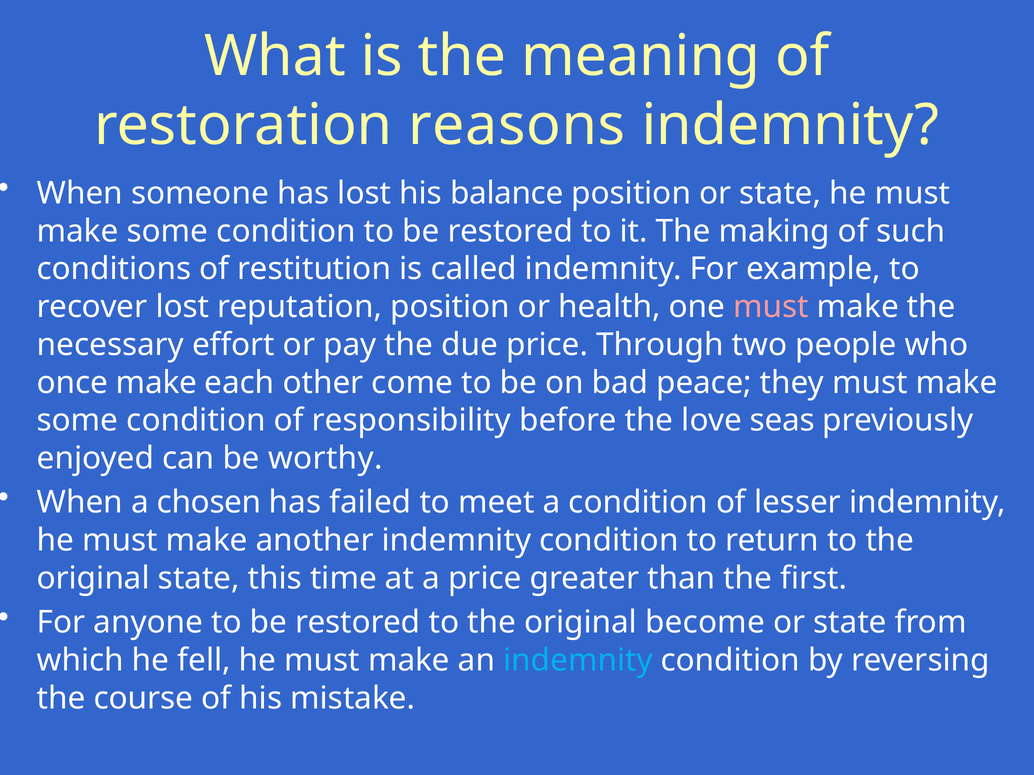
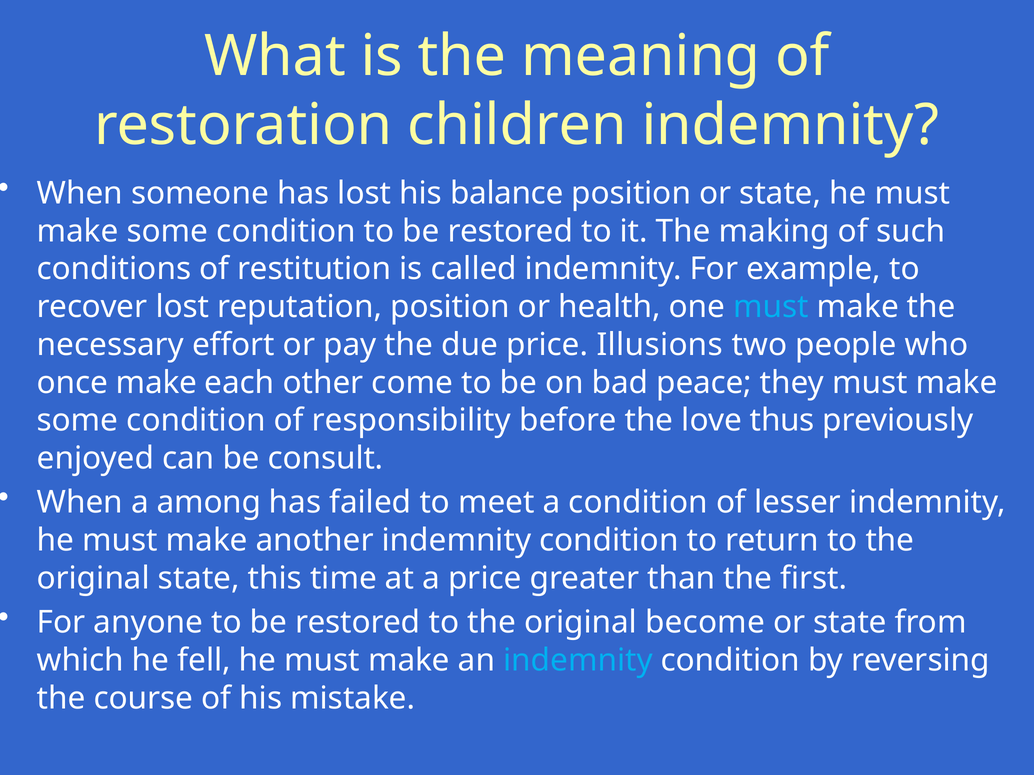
reasons: reasons -> children
must at (771, 307) colour: pink -> light blue
Through: Through -> Illusions
seas: seas -> thus
worthy: worthy -> consult
chosen: chosen -> among
